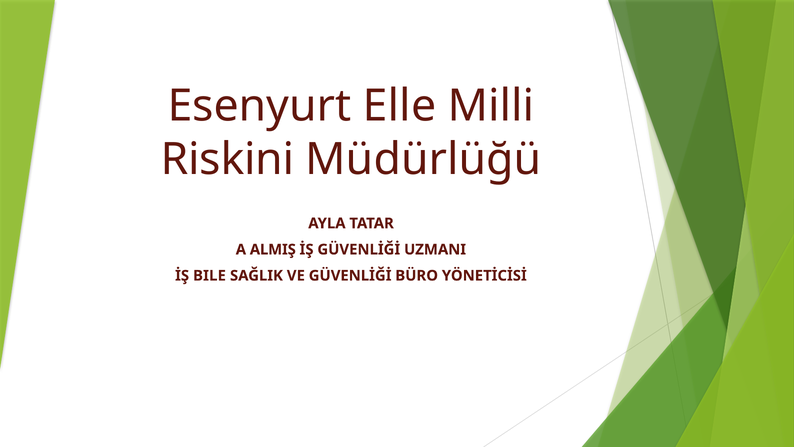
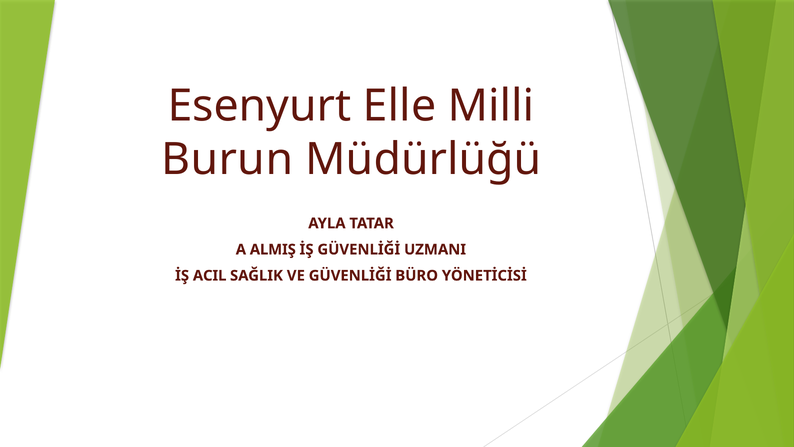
Riskini: Riskini -> Burun
BILE: BILE -> ACIL
